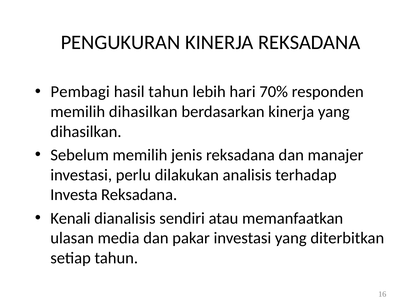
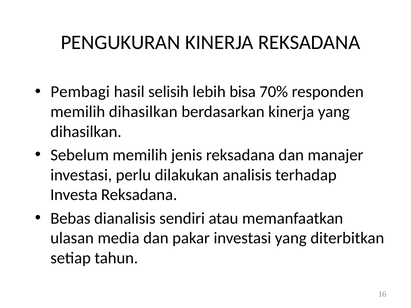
hasil tahun: tahun -> selisih
hari: hari -> bisa
Kenali: Kenali -> Bebas
